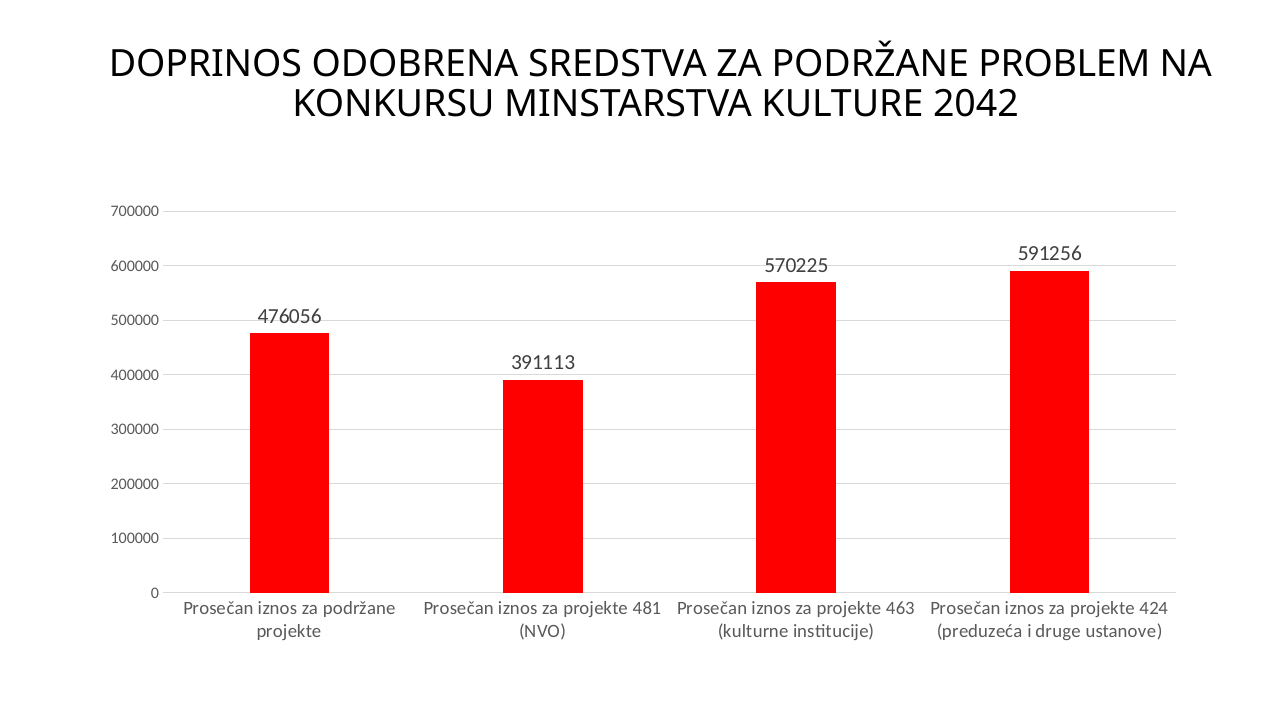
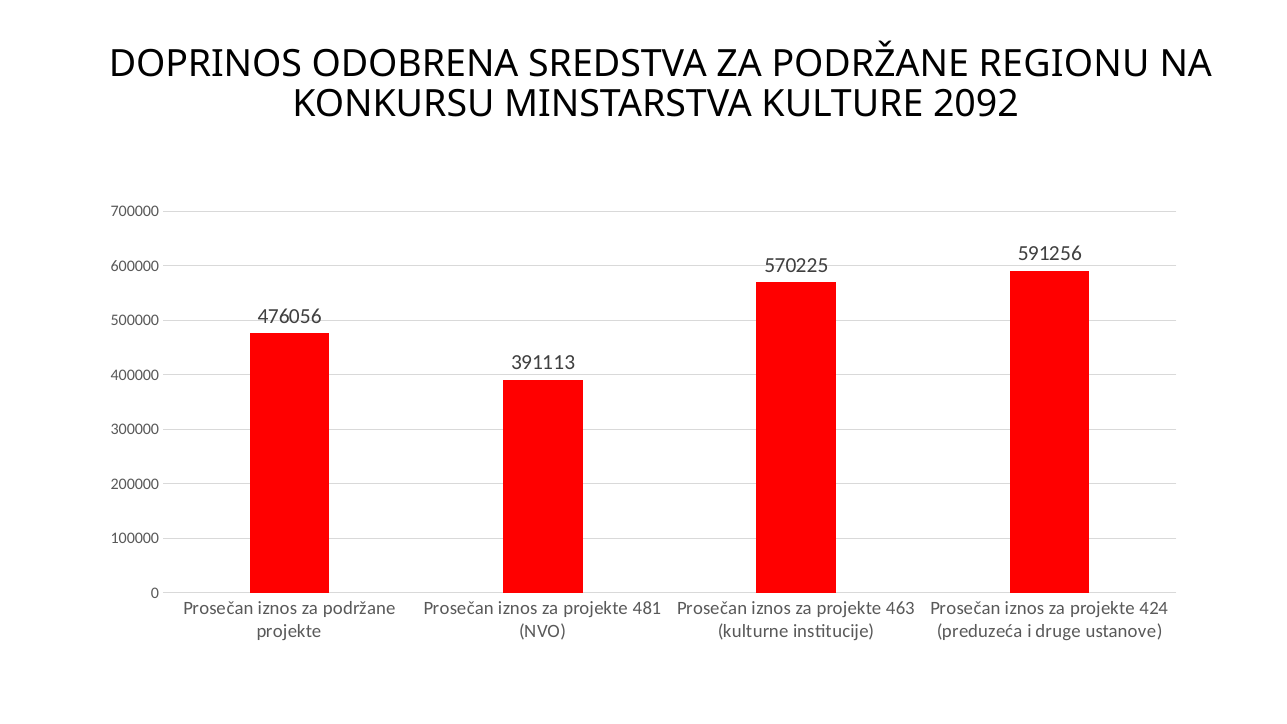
PROBLEM: PROBLEM -> REGIONU
2042: 2042 -> 2092
